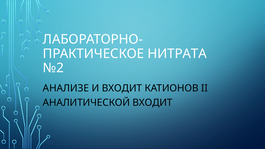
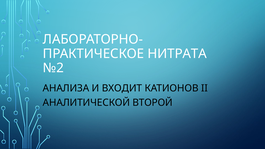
АНАЛИЗЕ: АНАЛИЗЕ -> АНАЛИЗА
АНАЛИТИЧЕСКОЙ ВХОДИТ: ВХОДИТ -> ВТОРОЙ
